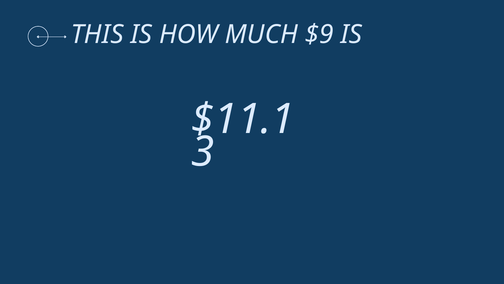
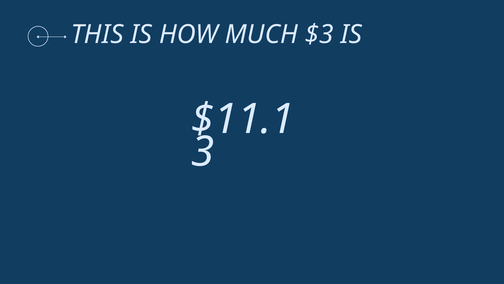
$9: $9 -> $3
